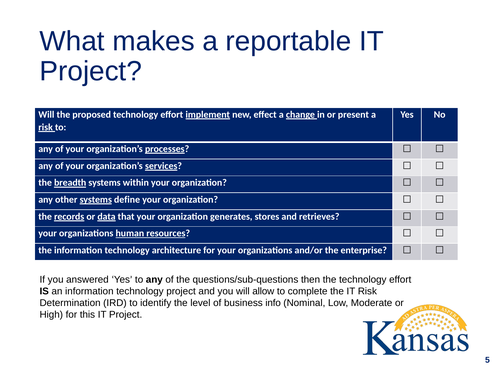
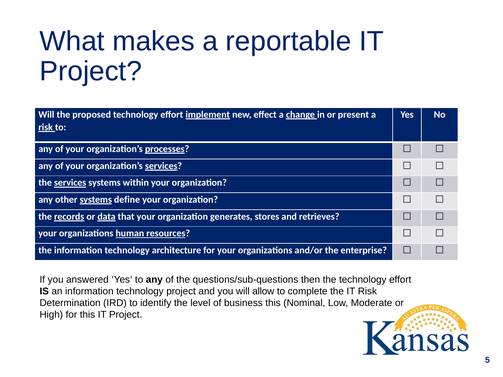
the breadth: breadth -> services
business info: info -> this
